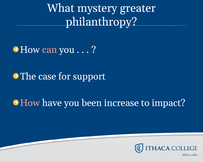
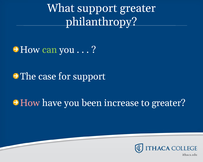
What mystery: mystery -> support
can colour: pink -> light green
to impact: impact -> greater
